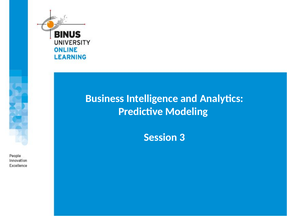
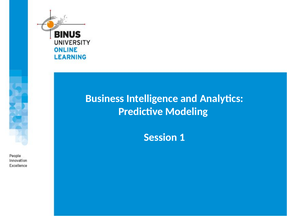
3: 3 -> 1
